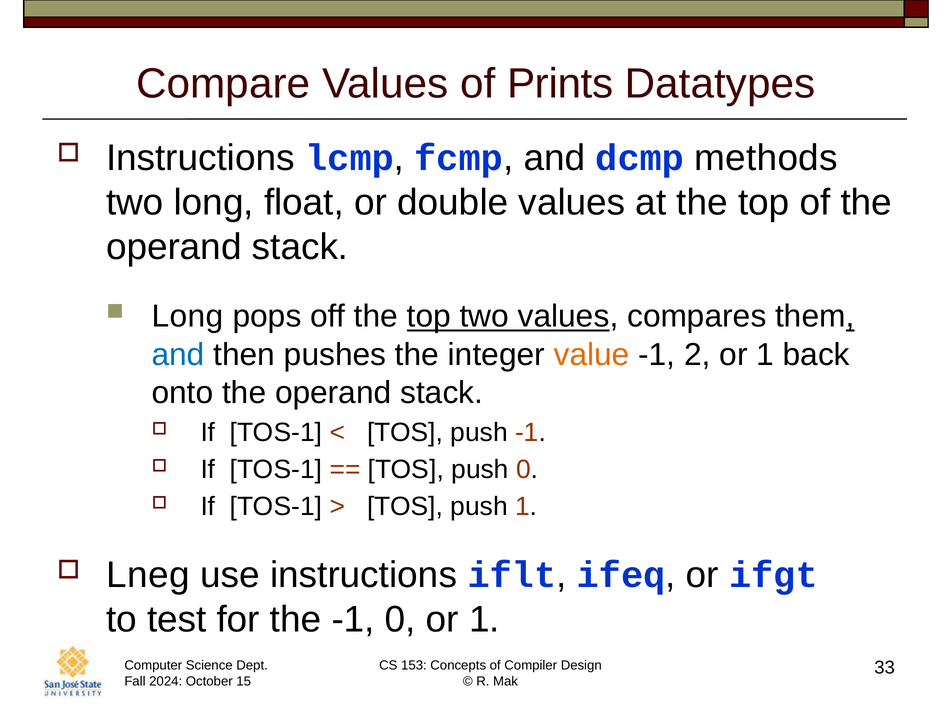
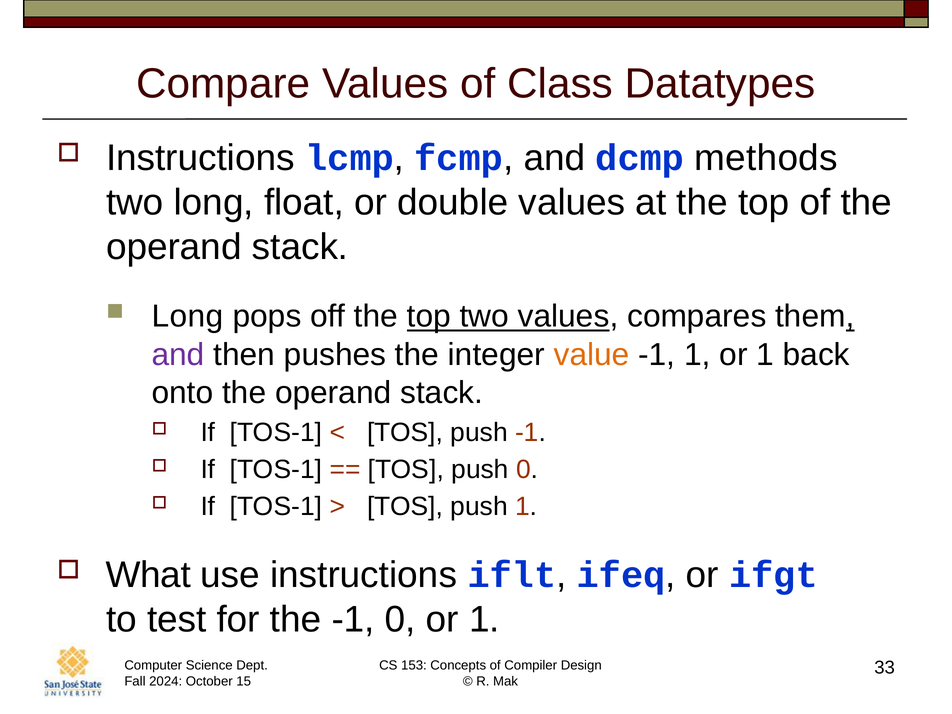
Prints: Prints -> Class
and at (178, 355) colour: blue -> purple
-1 2: 2 -> 1
Lneg: Lneg -> What
